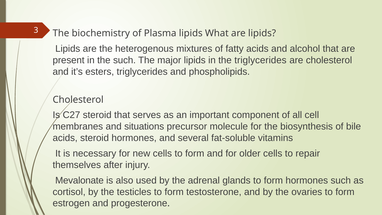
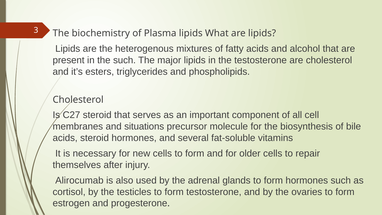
the triglycerides: triglycerides -> testosterone
Mevalonate: Mevalonate -> Alirocumab
